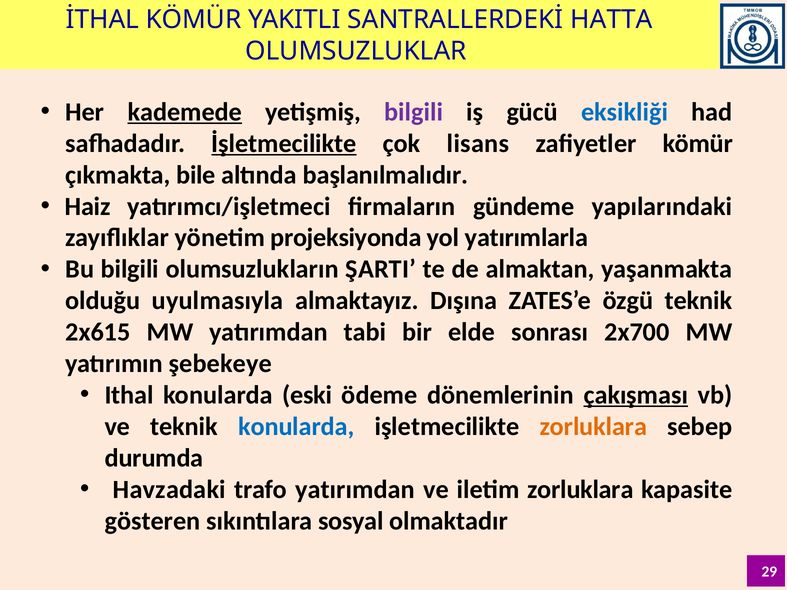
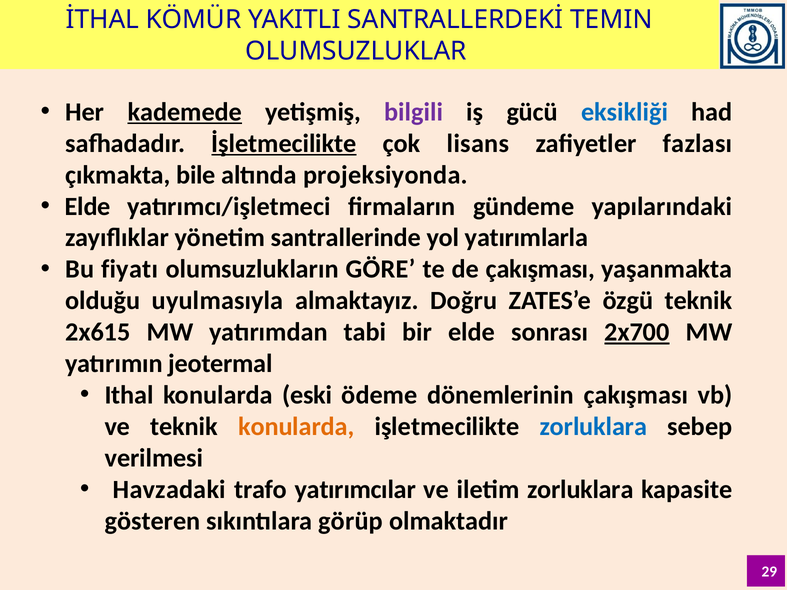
HATTA: HATTA -> TEMIN
zafiyetler kömür: kömür -> fazlası
başlanılmalıdır: başlanılmalıdır -> projeksiyonda
Haiz at (88, 206): Haiz -> Elde
projeksiyonda: projeksiyonda -> santrallerinde
Bu bilgili: bilgili -> fiyatı
ŞARTI: ŞARTI -> GÖRE
de almaktan: almaktan -> çakışması
Dışına: Dışına -> Doğru
2x700 underline: none -> present
şebekeye: şebekeye -> jeotermal
çakışması at (636, 395) underline: present -> none
konularda at (296, 427) colour: blue -> orange
zorluklara at (593, 427) colour: orange -> blue
durumda: durumda -> verilmesi
trafo yatırımdan: yatırımdan -> yatırımcılar
sosyal: sosyal -> görüp
